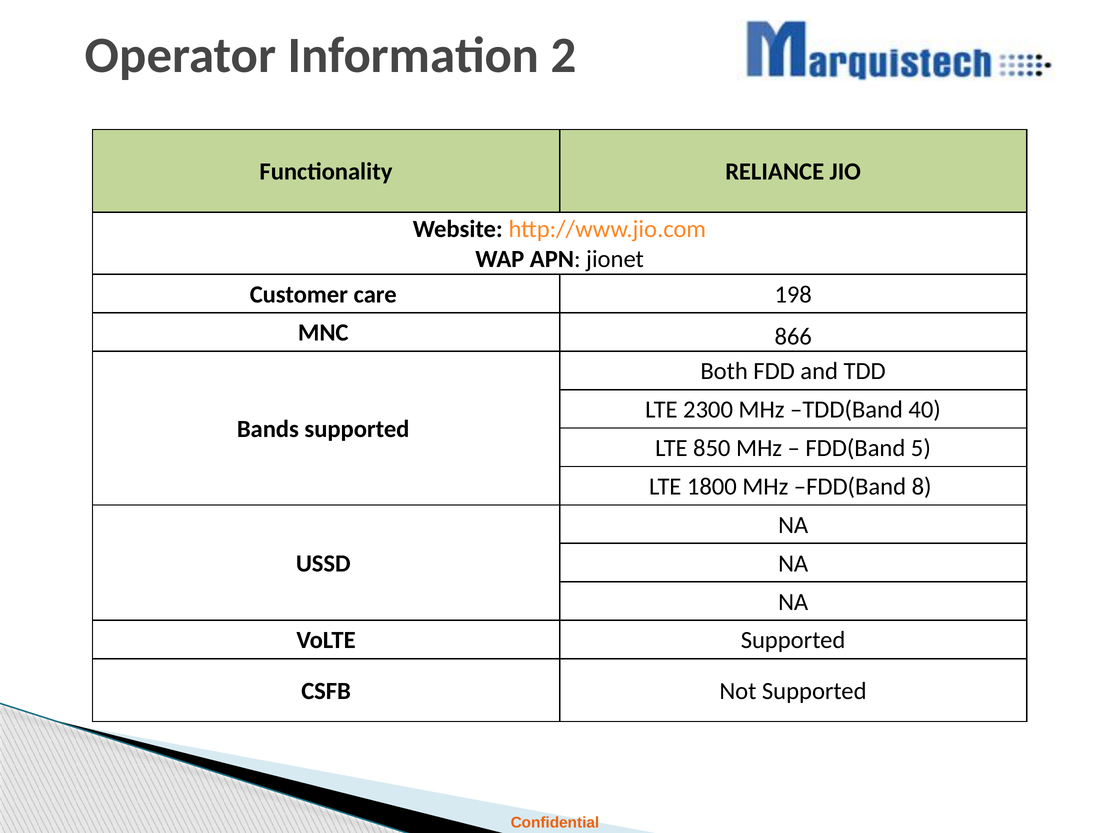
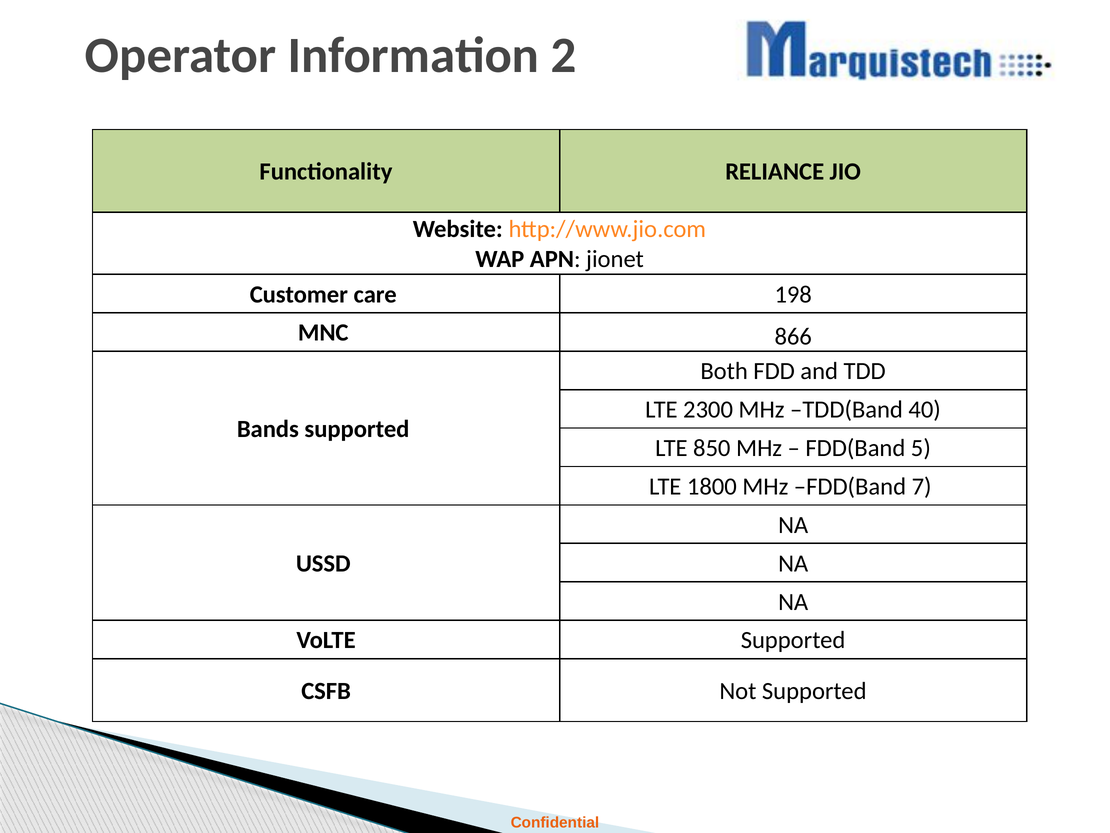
8: 8 -> 7
